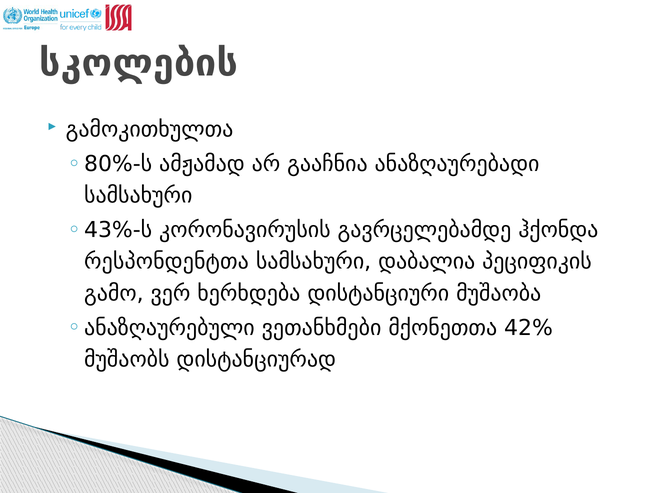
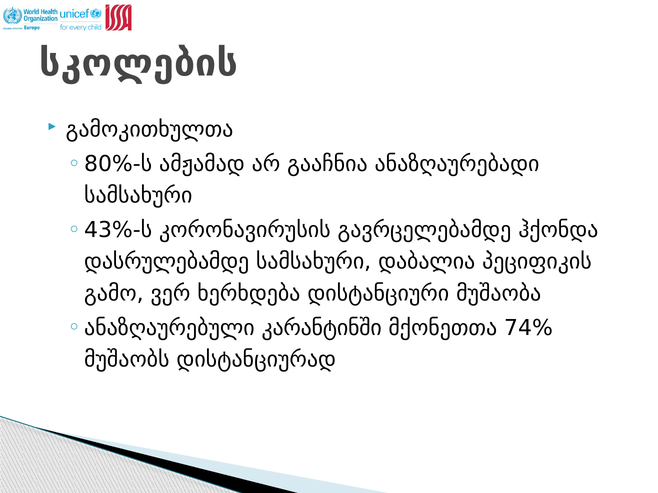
რესპონდენტთა: რესპონდენტთა -> დასრულებამდე
ვეთანხმები: ვეთანხმები -> კარანტინში
42%: 42% -> 74%
